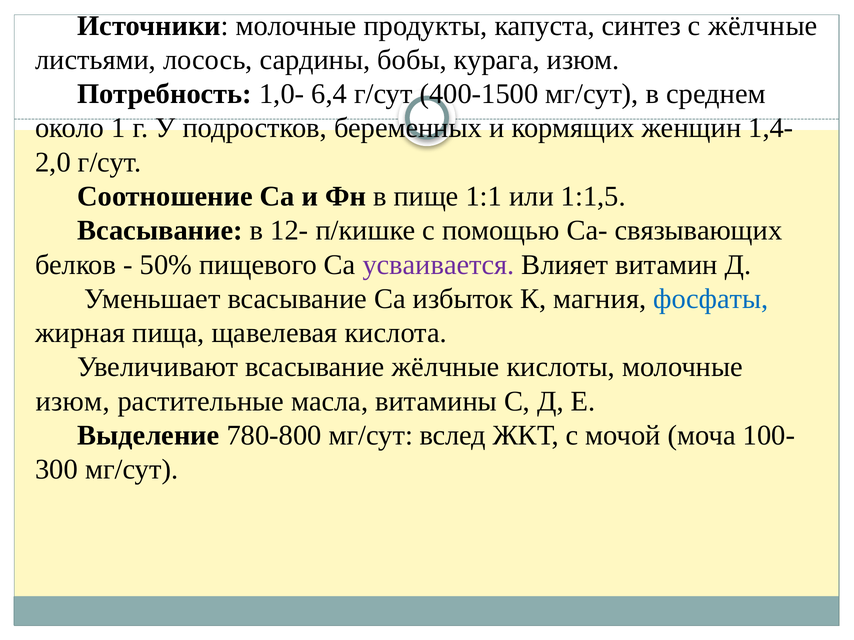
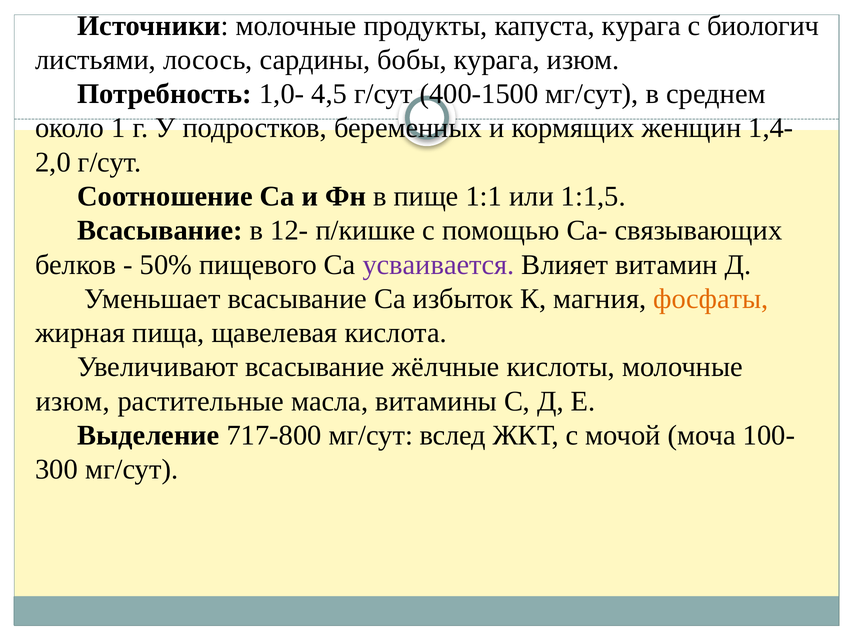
капуста синтез: синтез -> курага
с жёлчные: жёлчные -> биологич
6,4: 6,4 -> 4,5
фосфаты colour: blue -> orange
780-800: 780-800 -> 717-800
